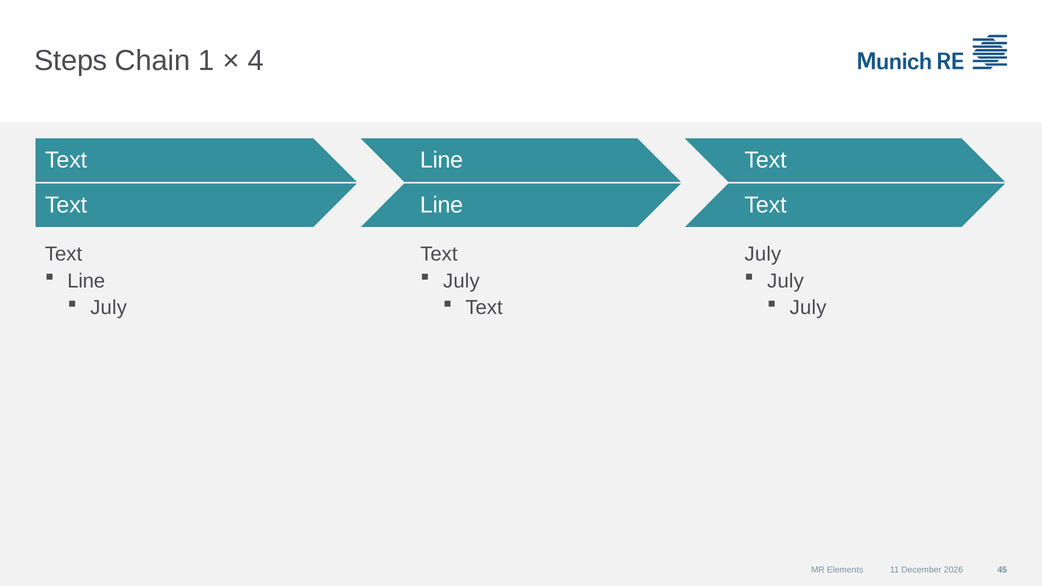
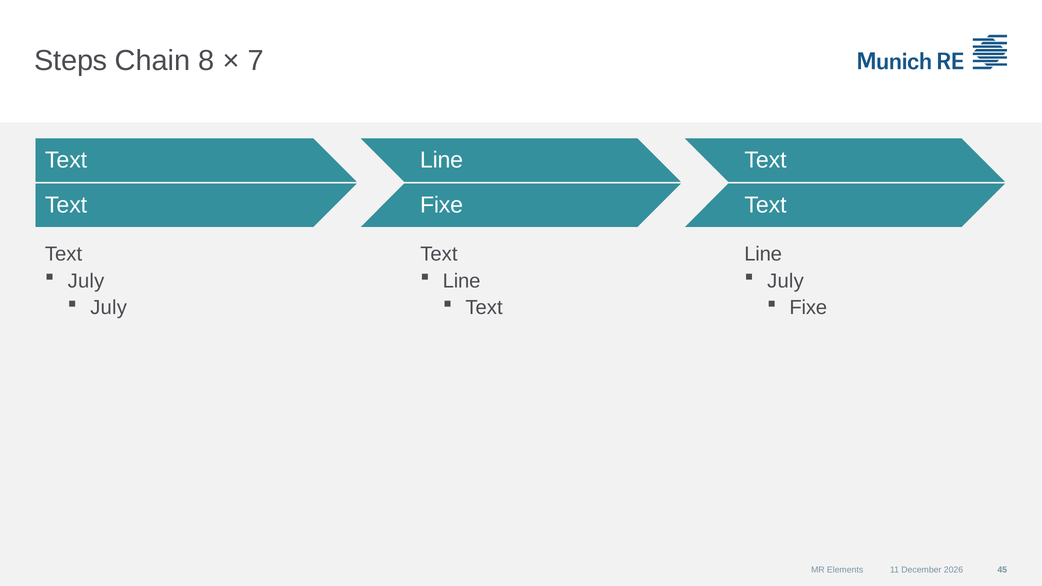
1: 1 -> 8
4: 4 -> 7
Line at (442, 205): Line -> Fixe
July at (763, 254): July -> Line
Line at (86, 281): Line -> July
July at (461, 281): July -> Line
July at (808, 308): July -> Fixe
